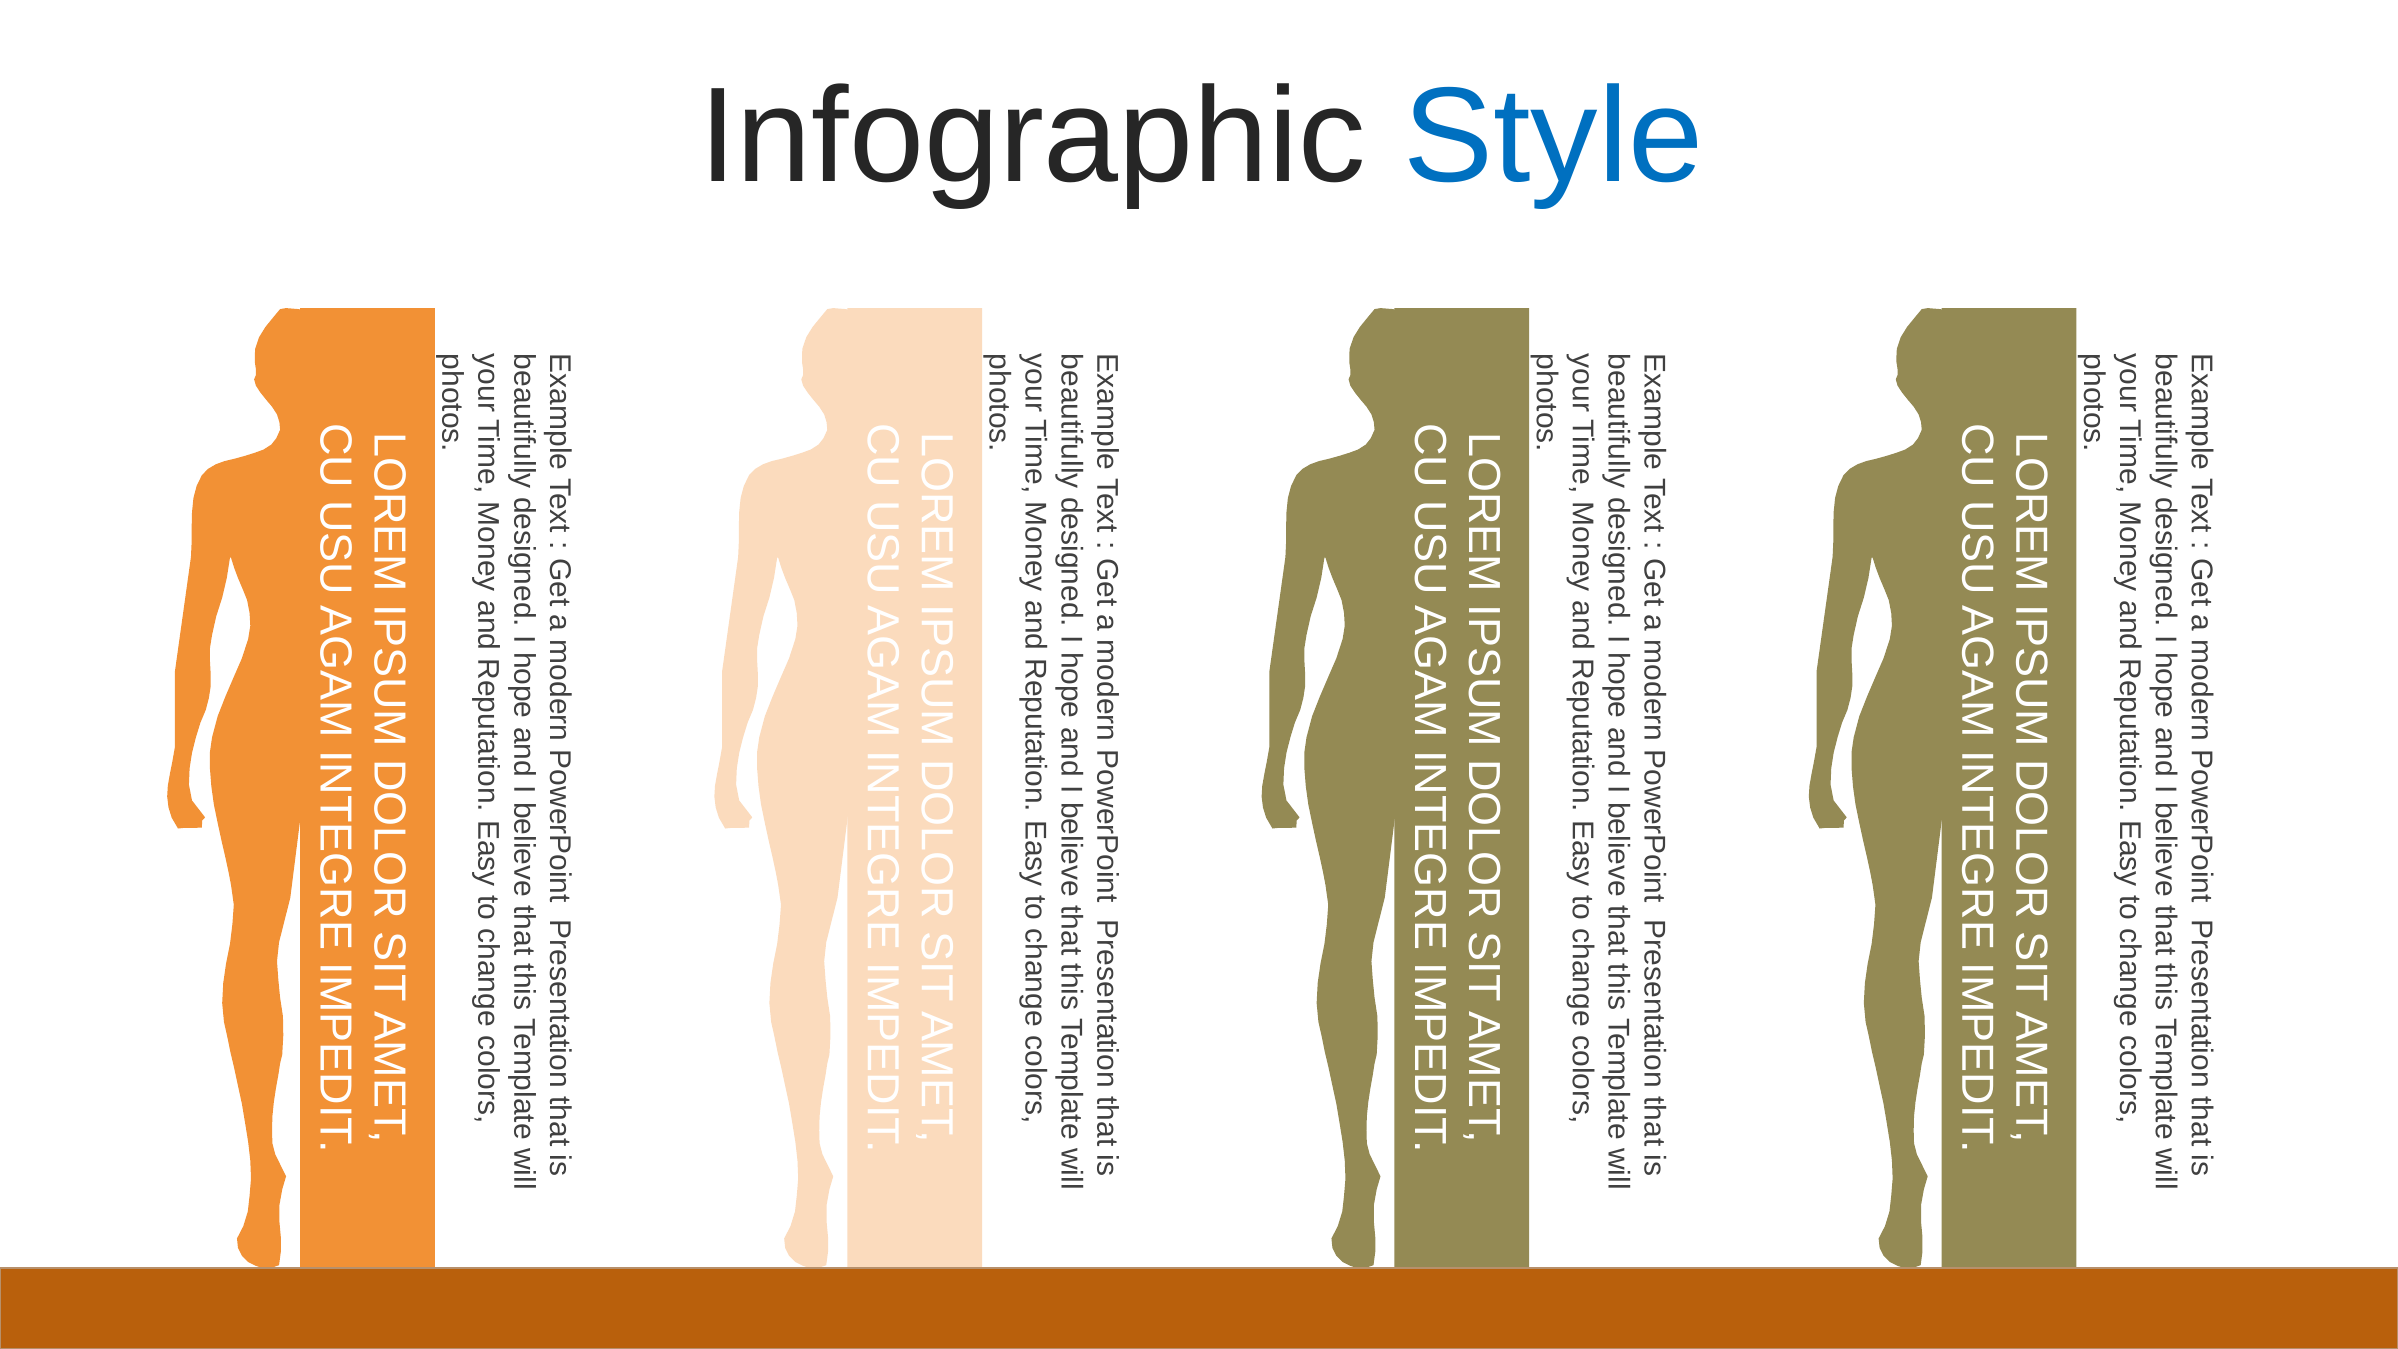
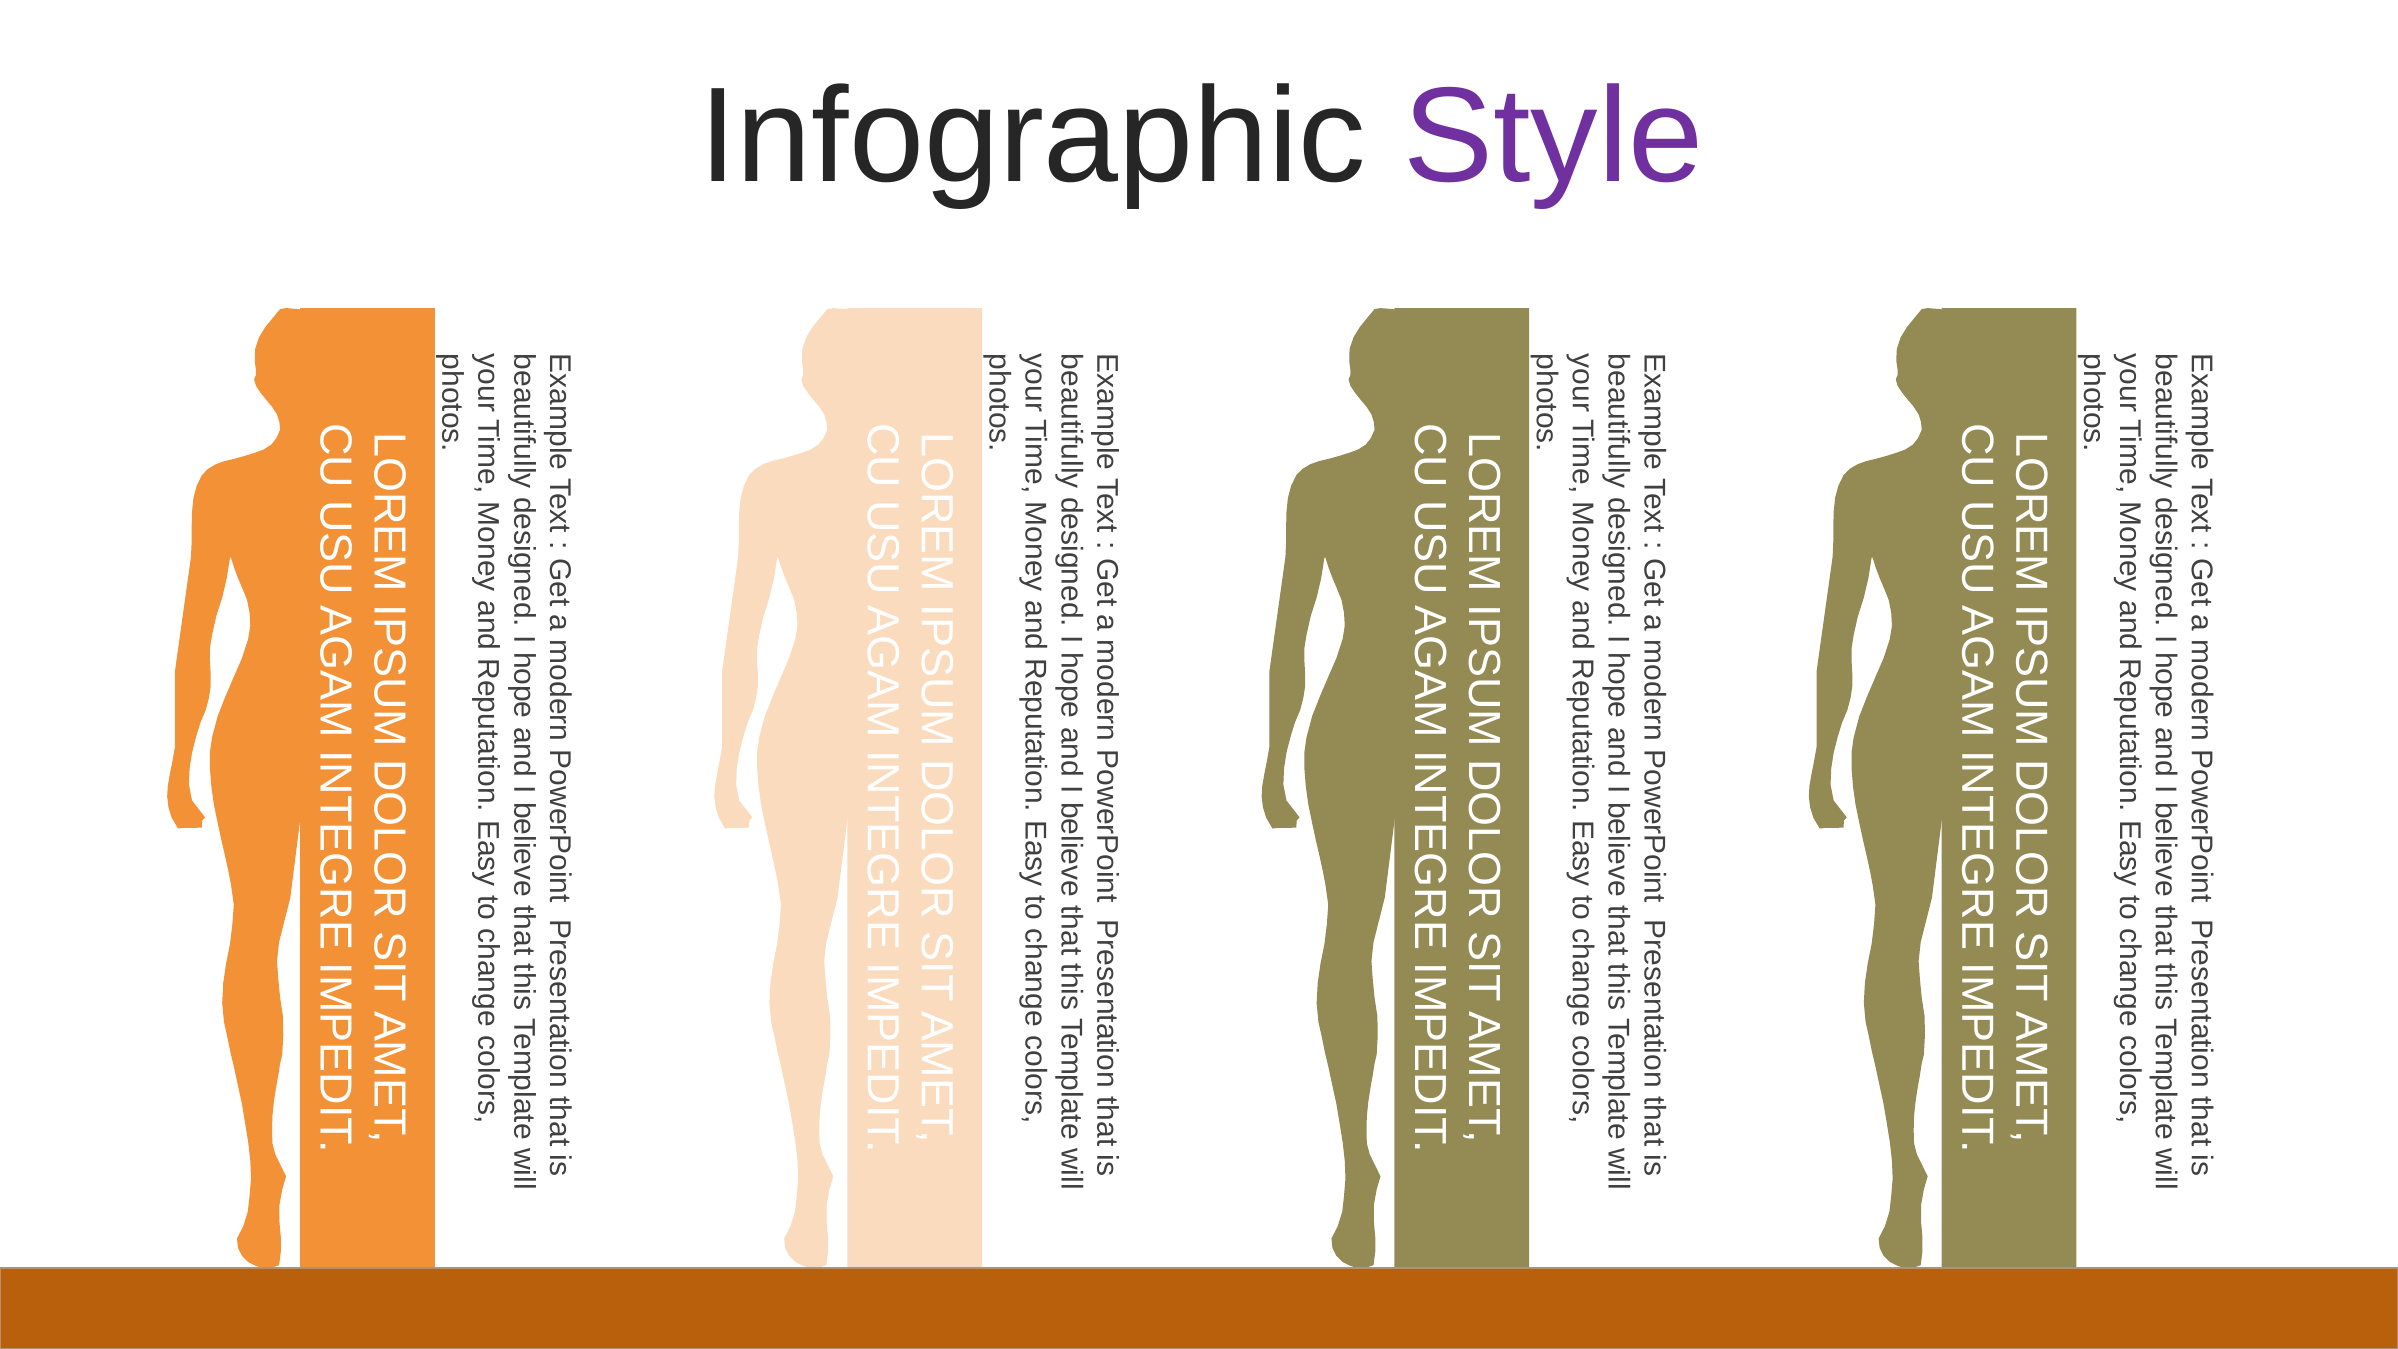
Style colour: blue -> purple
